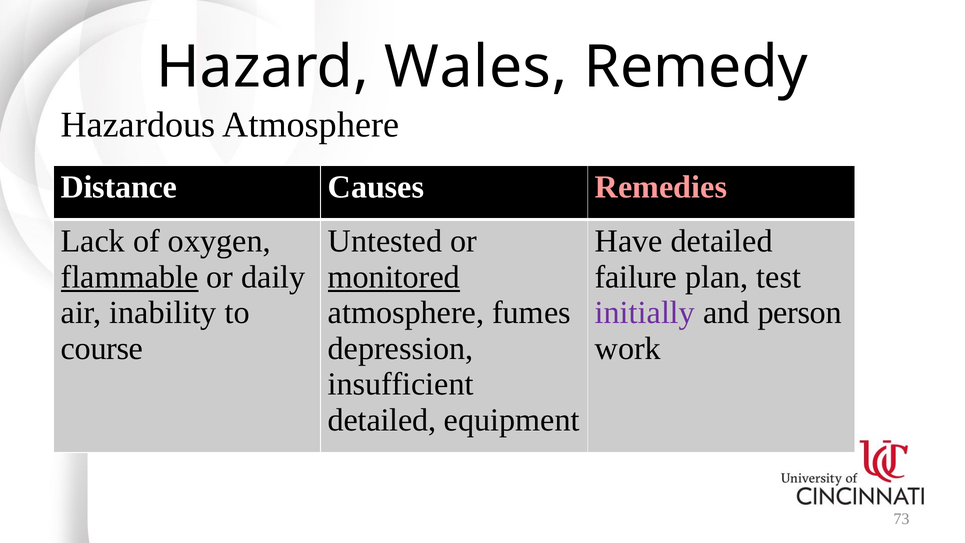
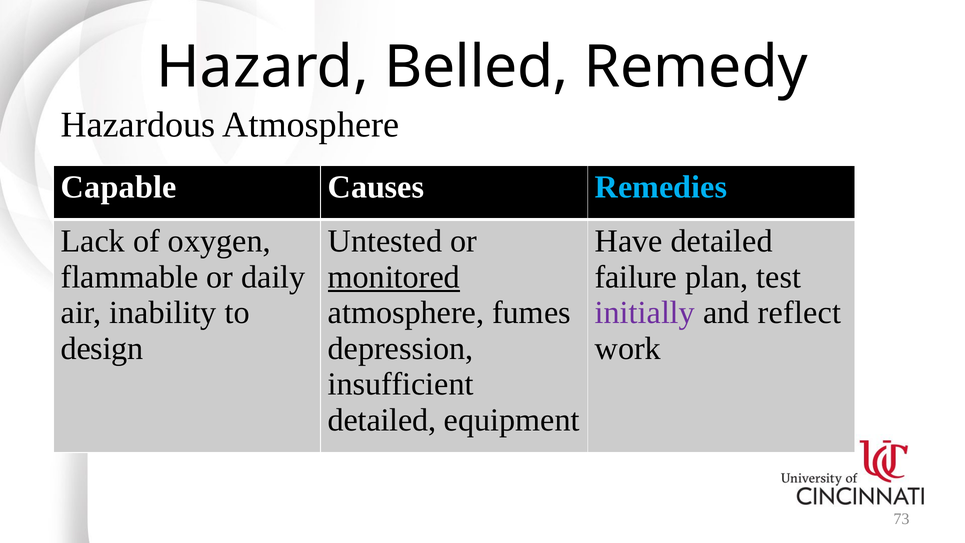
Wales: Wales -> Belled
Distance: Distance -> Capable
Remedies colour: pink -> light blue
flammable underline: present -> none
person: person -> reflect
course: course -> design
